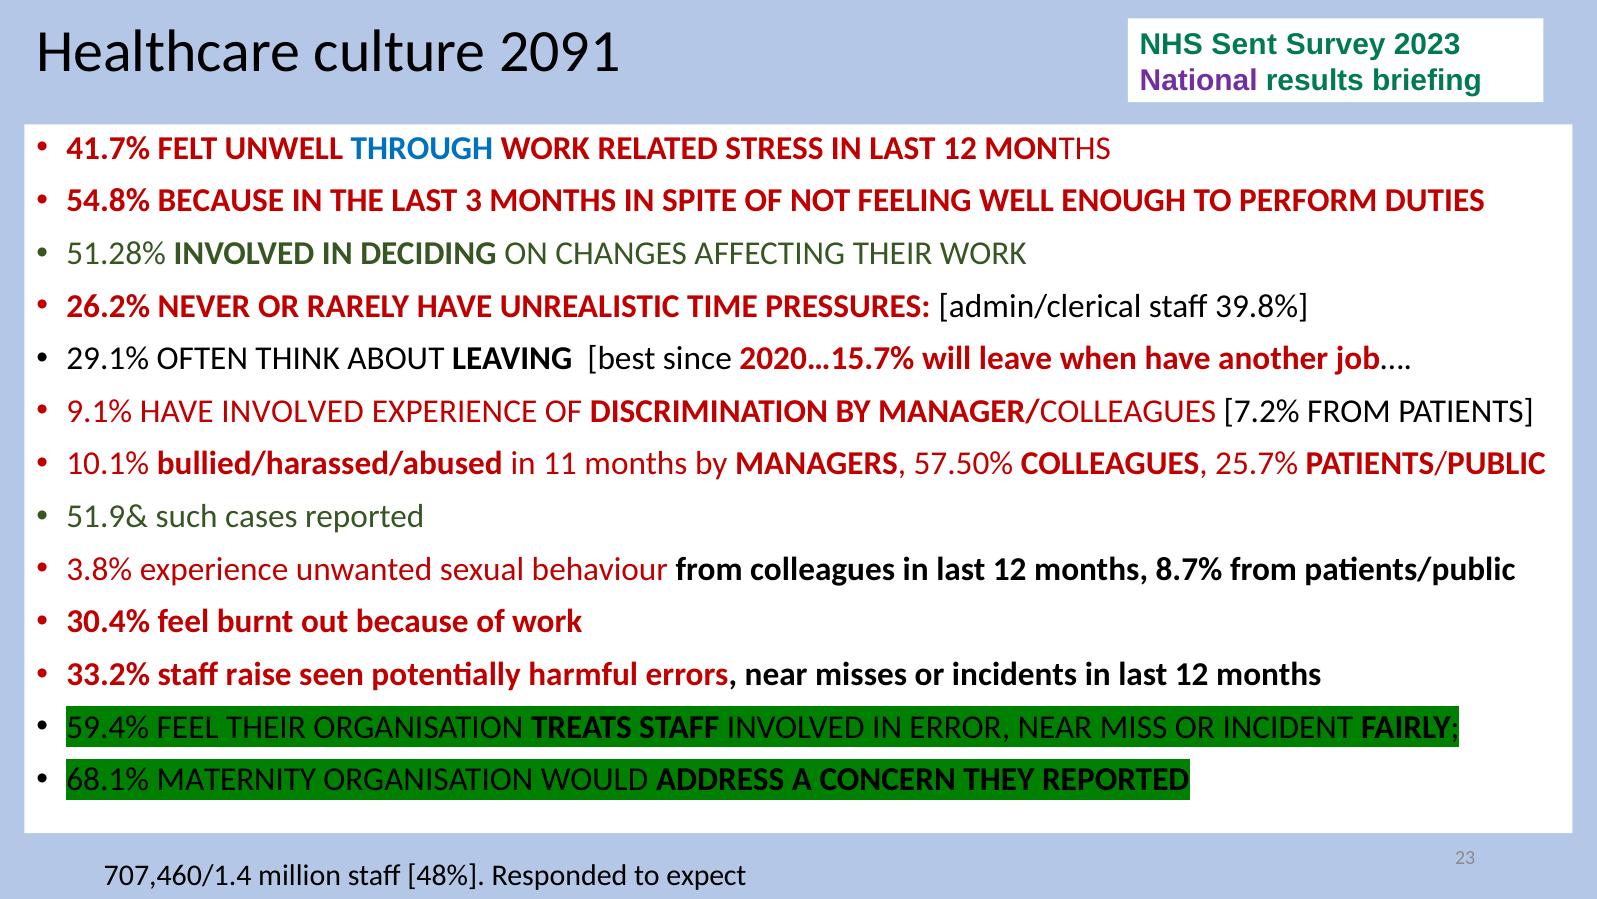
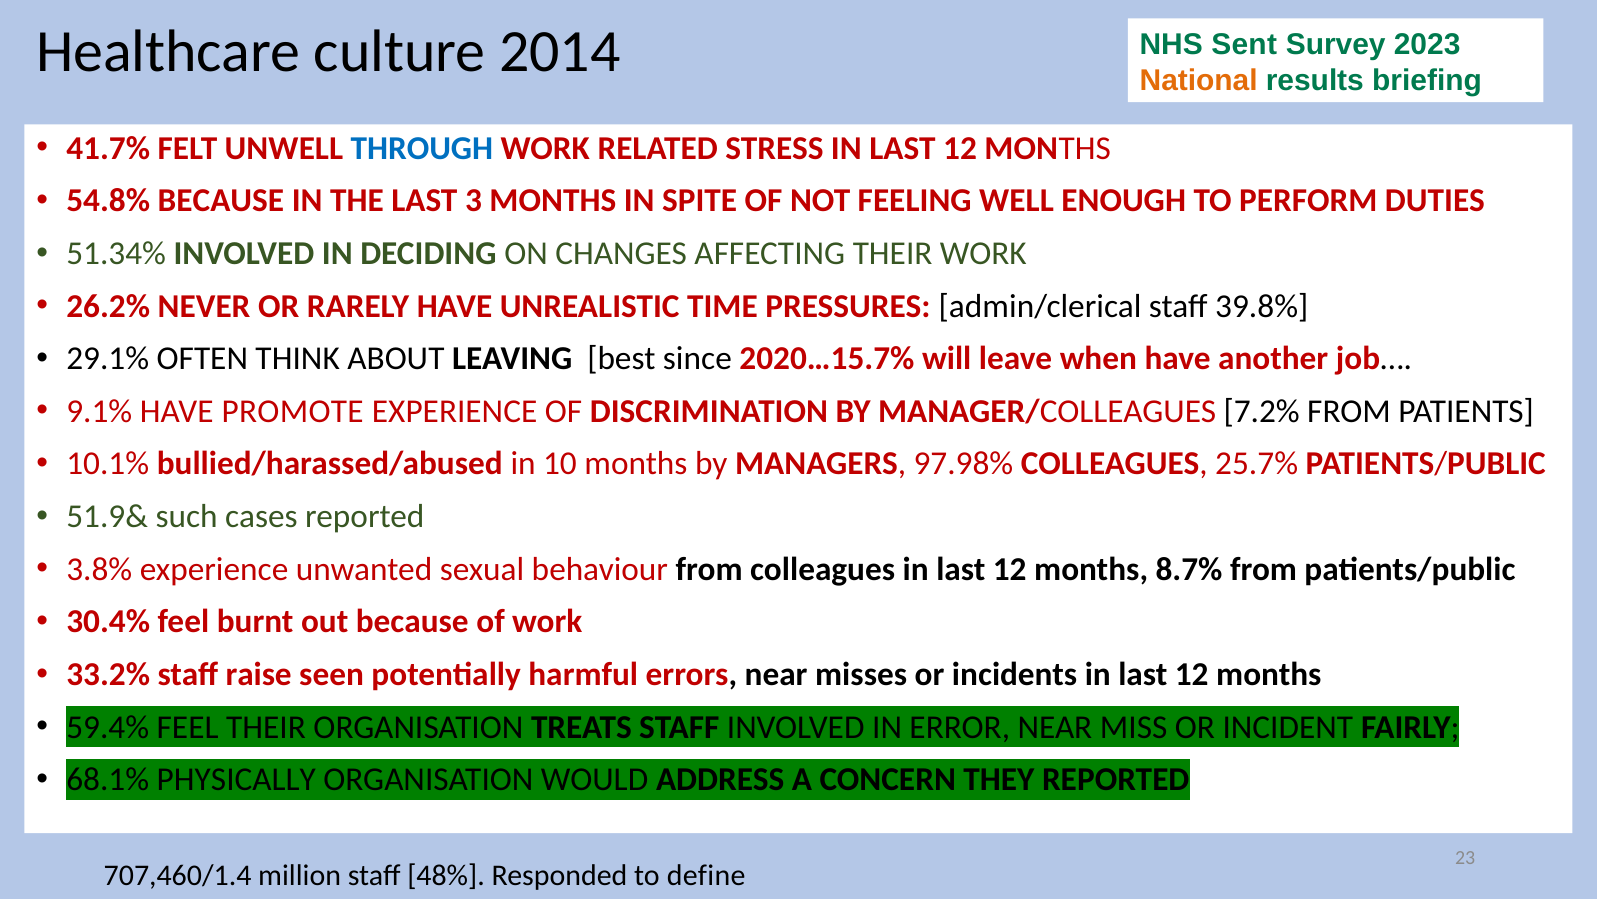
2091: 2091 -> 2014
National colour: purple -> orange
51.28%: 51.28% -> 51.34%
HAVE INVOLVED: INVOLVED -> PROMOTE
11: 11 -> 10
57.50%: 57.50% -> 97.98%
MATERNITY: MATERNITY -> PHYSICALLY
expect: expect -> define
